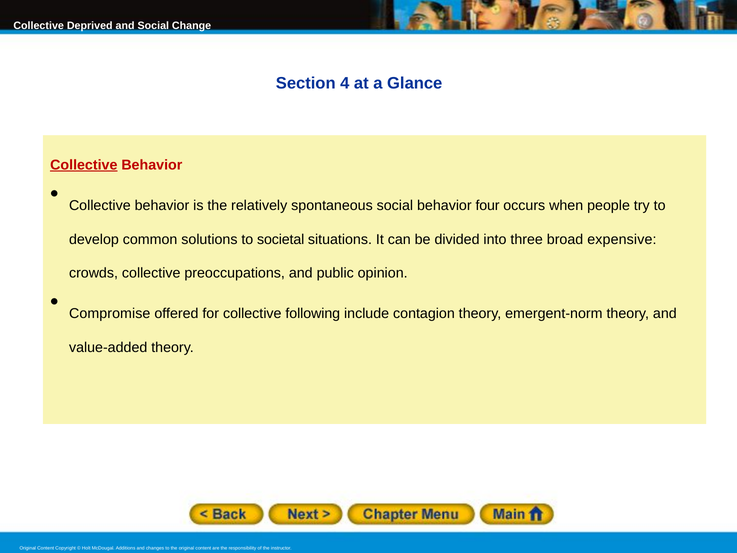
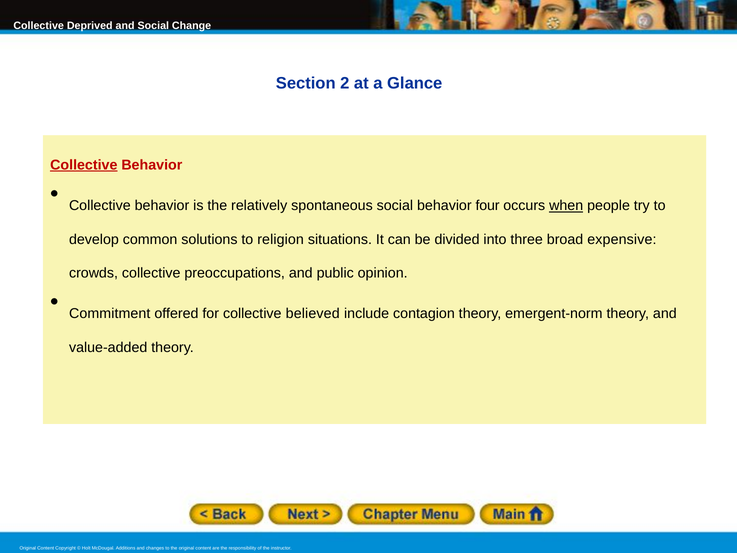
4: 4 -> 2
when underline: none -> present
societal: societal -> religion
Compromise: Compromise -> Commitment
following: following -> believed
